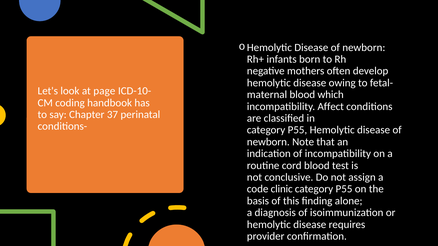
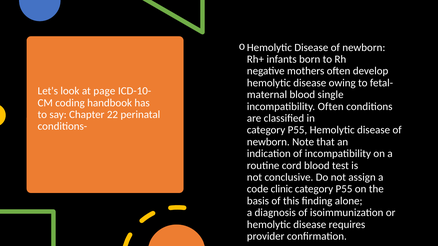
which: which -> single
incompatibility Affect: Affect -> Often
37: 37 -> 22
